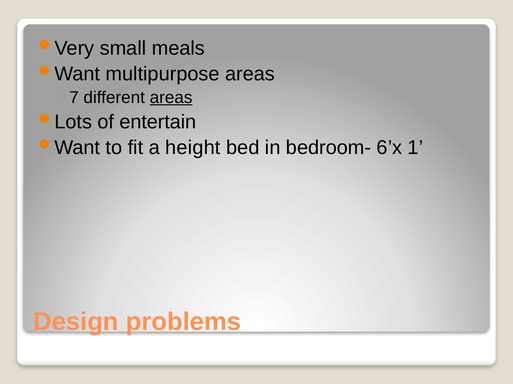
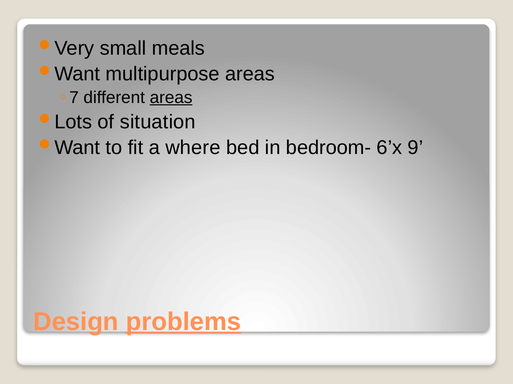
entertain: entertain -> situation
height: height -> where
1: 1 -> 9
problems underline: none -> present
